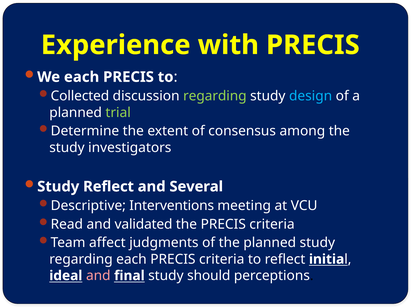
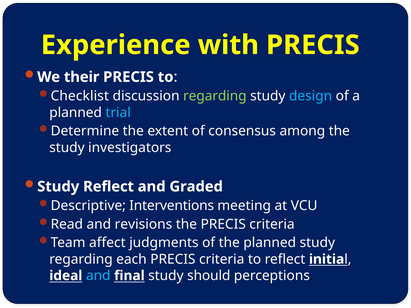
We each: each -> their
Collected: Collected -> Checklist
trial colour: light green -> light blue
Several: Several -> Graded
validated: validated -> revisions
and at (98, 276) colour: pink -> light blue
